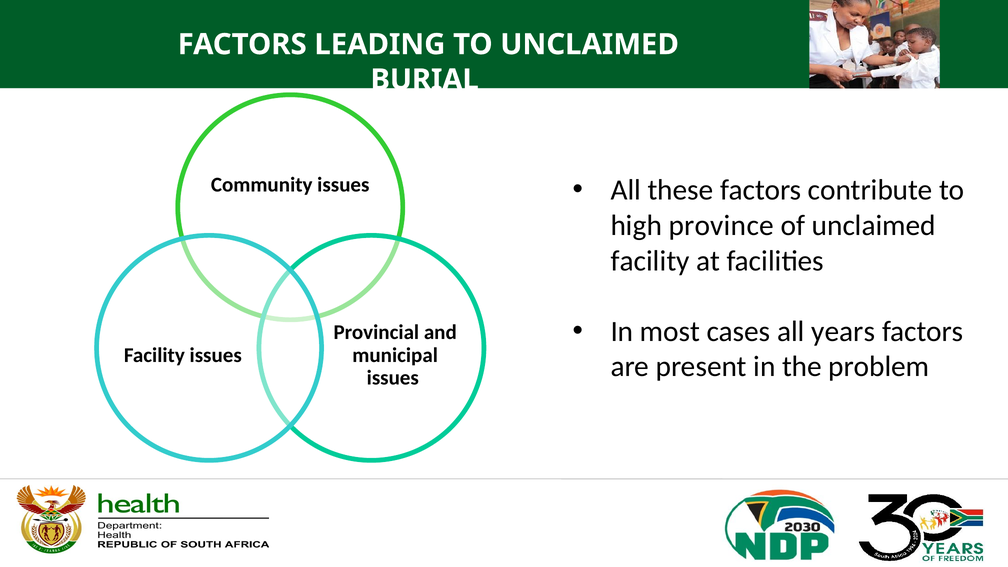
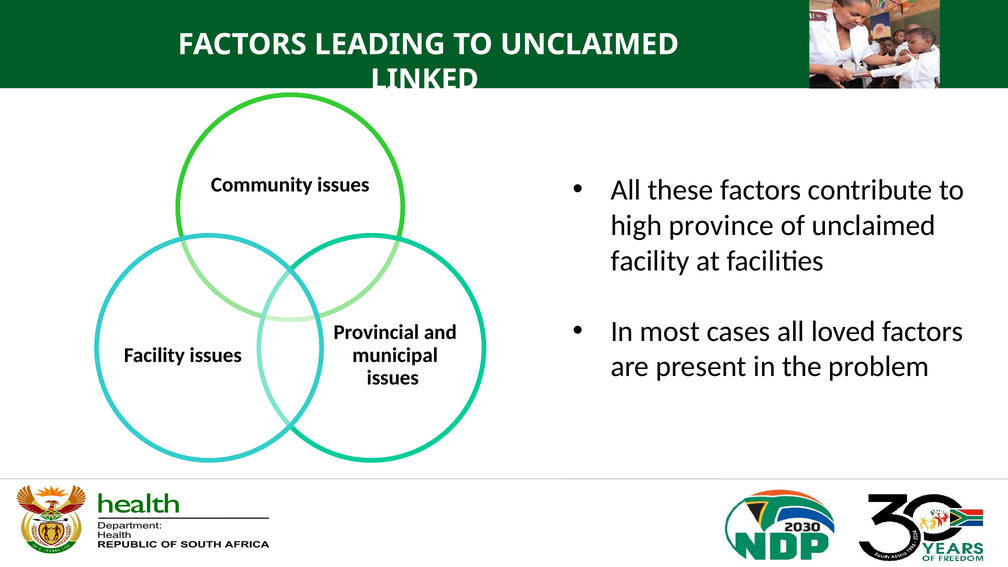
BURIAL: BURIAL -> LINKED
years: years -> loved
